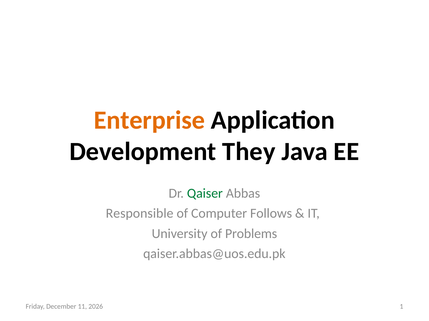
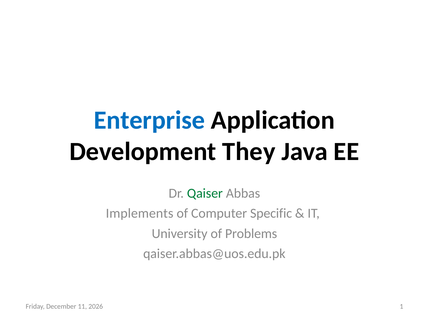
Enterprise colour: orange -> blue
Responsible: Responsible -> Implements
Follows: Follows -> Specific
